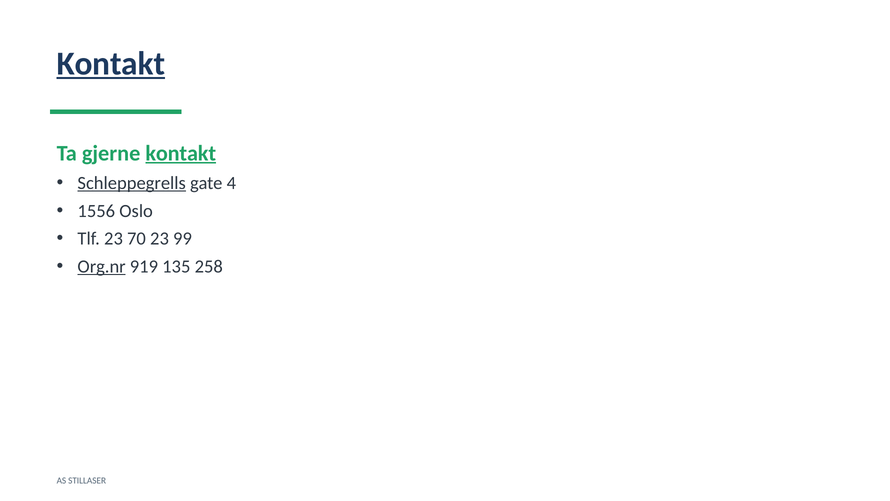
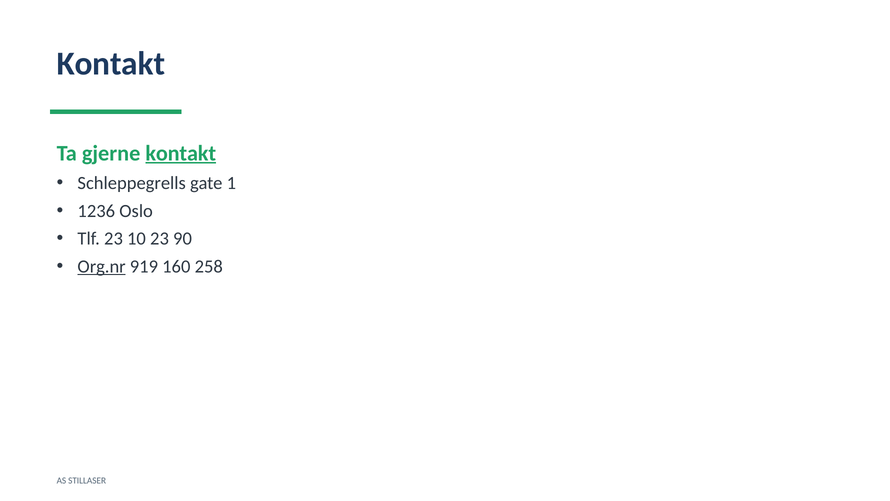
Kontakt at (111, 64) underline: present -> none
Schleppegrells underline: present -> none
4: 4 -> 1
1556: 1556 -> 1236
70: 70 -> 10
99: 99 -> 90
135: 135 -> 160
